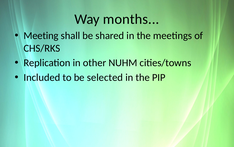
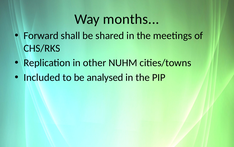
Meeting: Meeting -> Forward
selected: selected -> analysed
